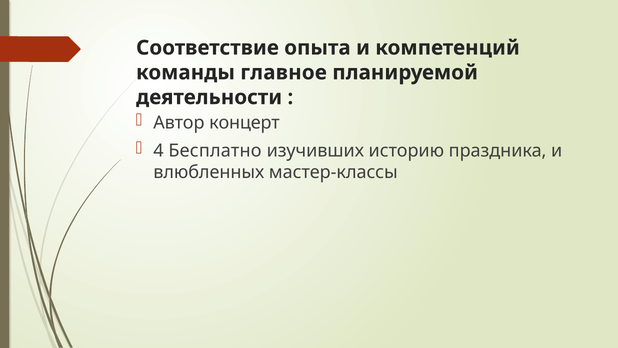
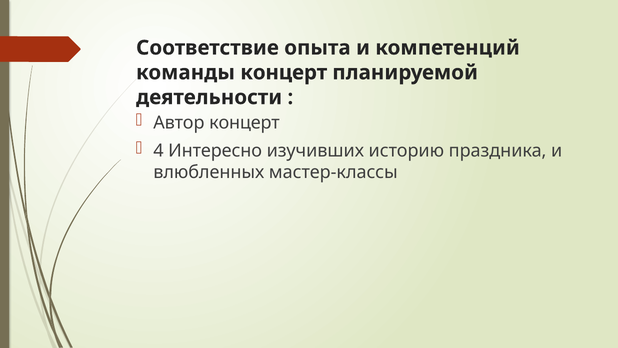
команды главное: главное -> концерт
Бесплатно: Бесплатно -> Интересно
